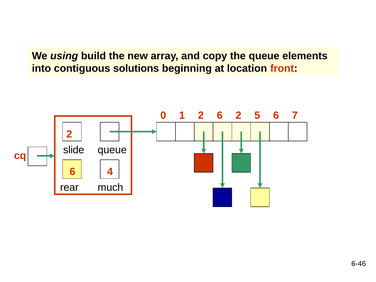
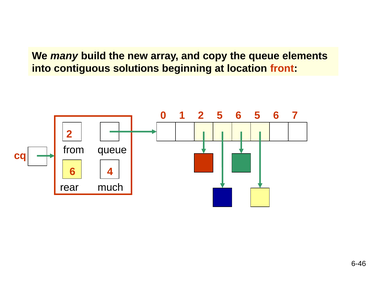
using: using -> many
0 6: 6 -> 5
1 2: 2 -> 6
slide: slide -> from
